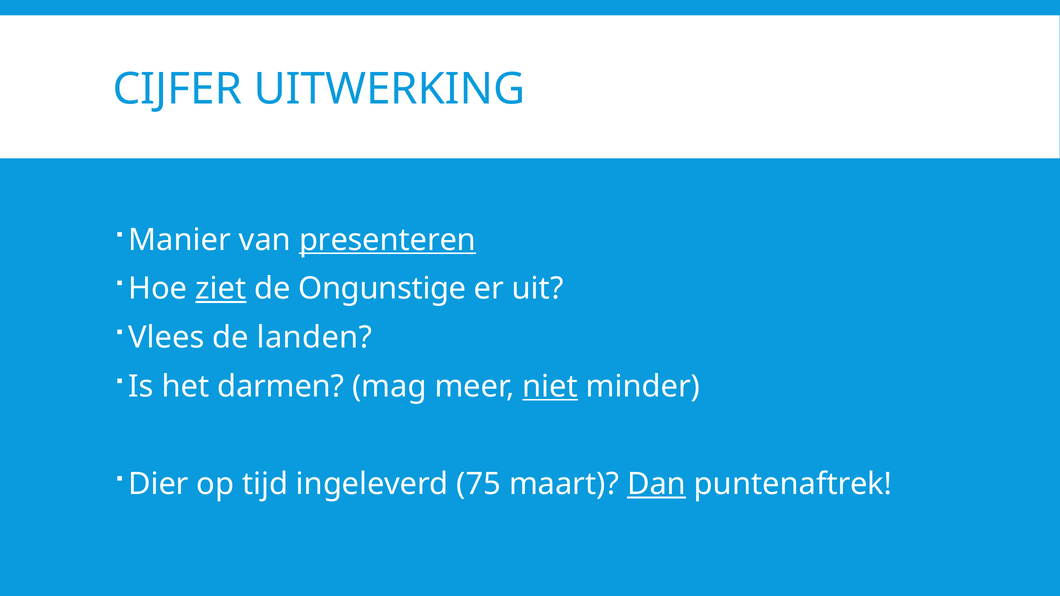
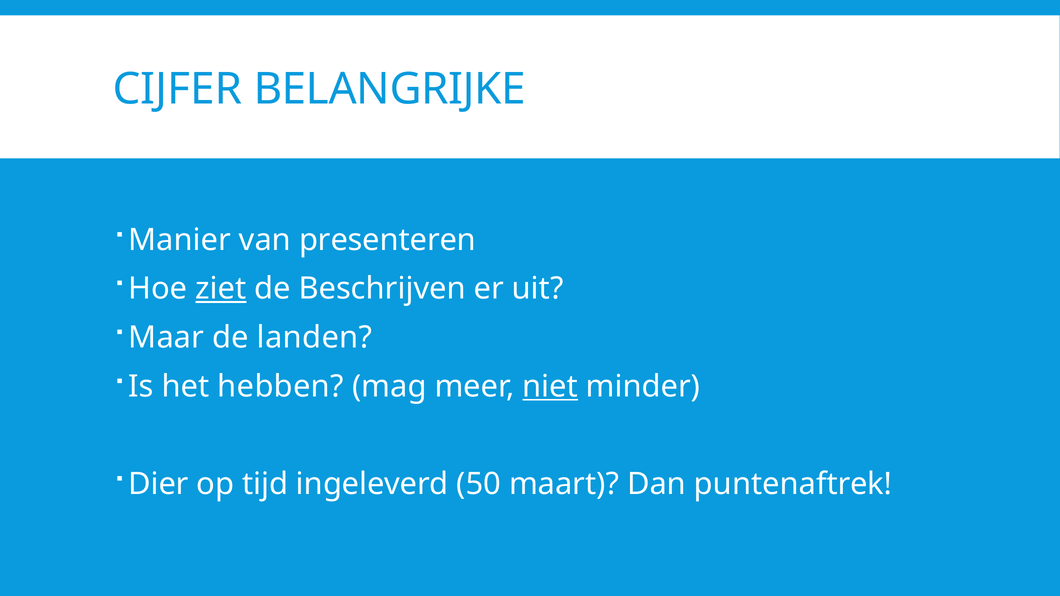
UITWERKING: UITWERKING -> BELANGRIJKE
presenteren underline: present -> none
Ongunstige: Ongunstige -> Beschrijven
Vlees: Vlees -> Maar
darmen: darmen -> hebben
75: 75 -> 50
Dan underline: present -> none
